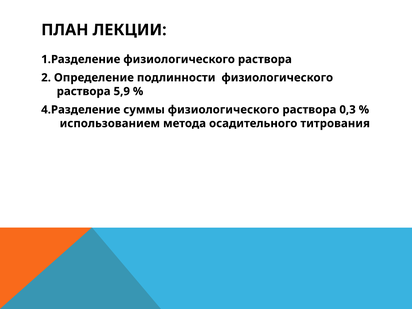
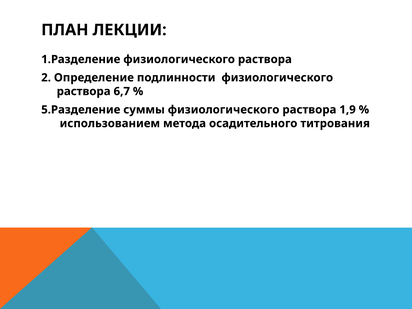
5,9: 5,9 -> 6,7
4.Разделение: 4.Разделение -> 5.Разделение
0,3: 0,3 -> 1,9
